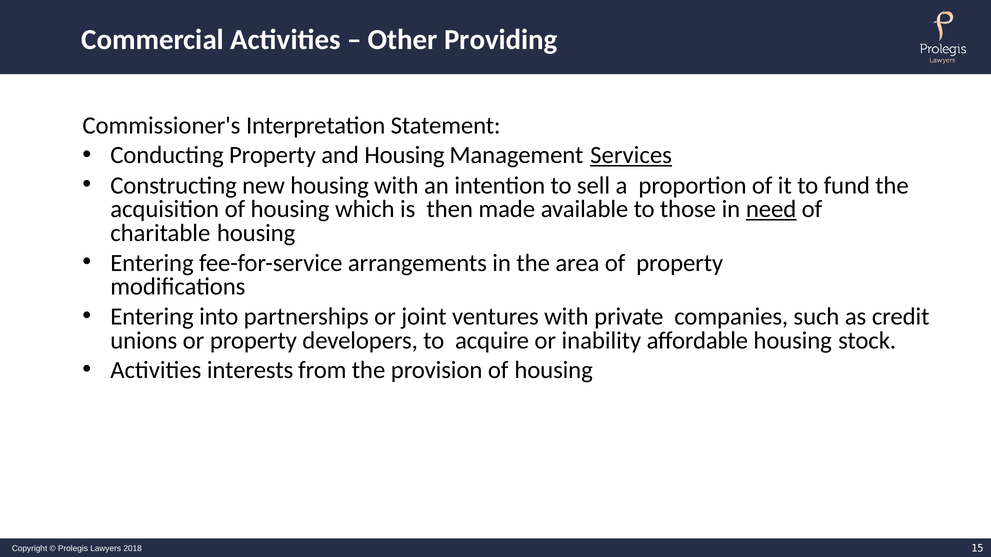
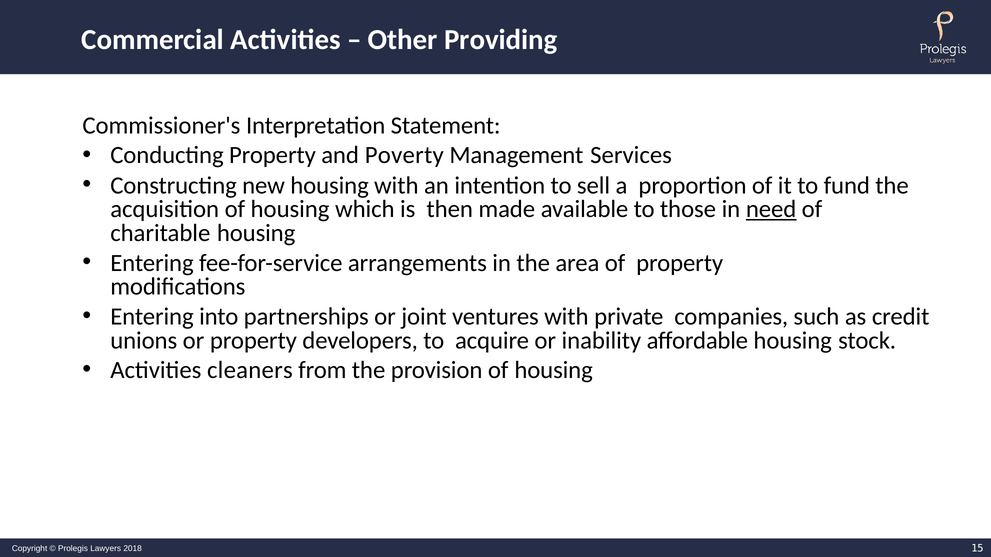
and Housing: Housing -> Poverty
Services underline: present -> none
interests: interests -> cleaners
